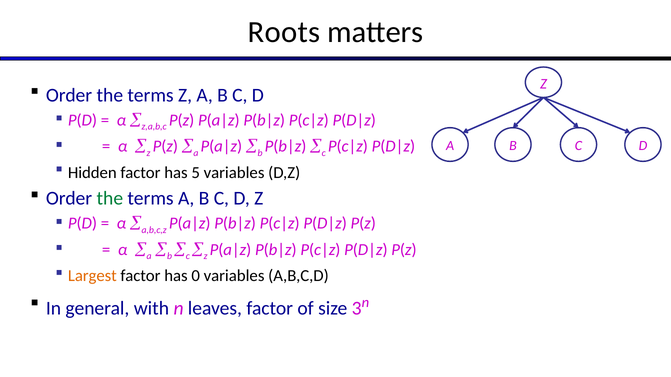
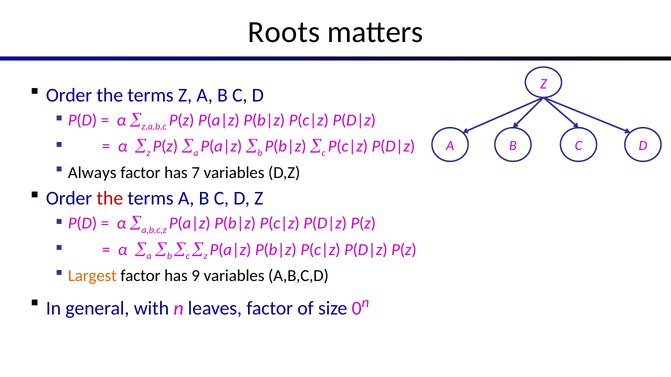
Hidden: Hidden -> Always
5: 5 -> 7
the at (110, 199) colour: green -> red
0: 0 -> 9
3: 3 -> 0
